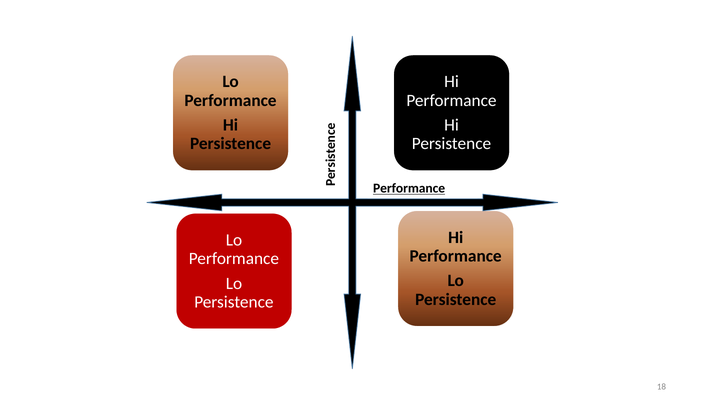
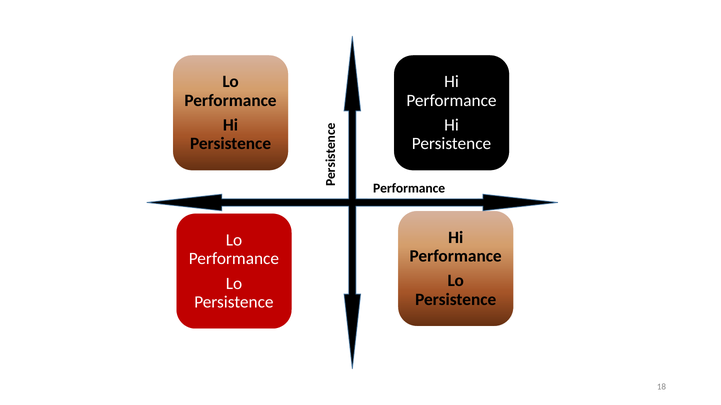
Performance at (409, 189) underline: present -> none
